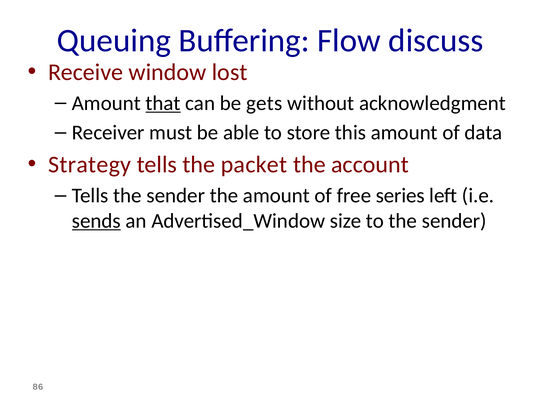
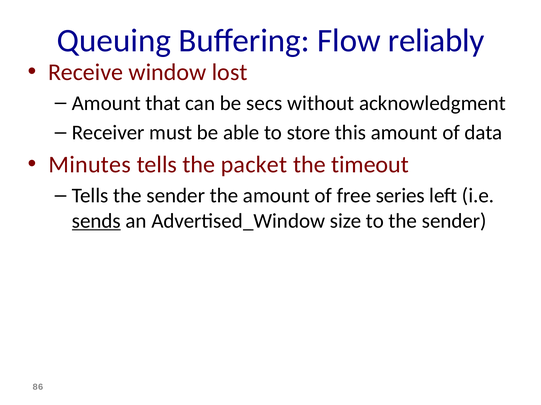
discuss: discuss -> reliably
that underline: present -> none
gets: gets -> secs
Strategy: Strategy -> Minutes
account: account -> timeout
